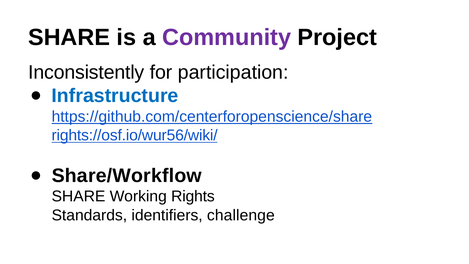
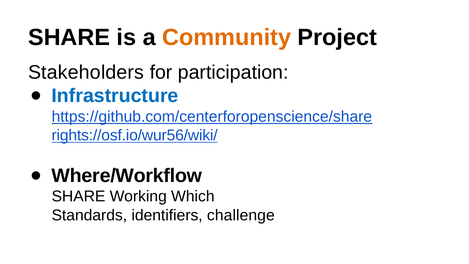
Community colour: purple -> orange
Inconsistently: Inconsistently -> Stakeholders
Share/Workflow: Share/Workflow -> Where/Workflow
Rights: Rights -> Which
